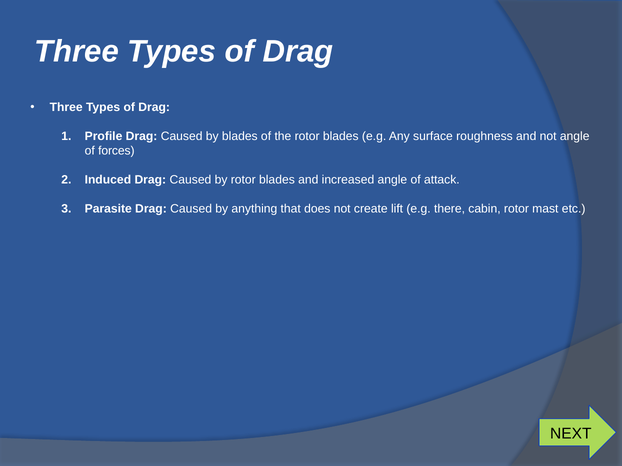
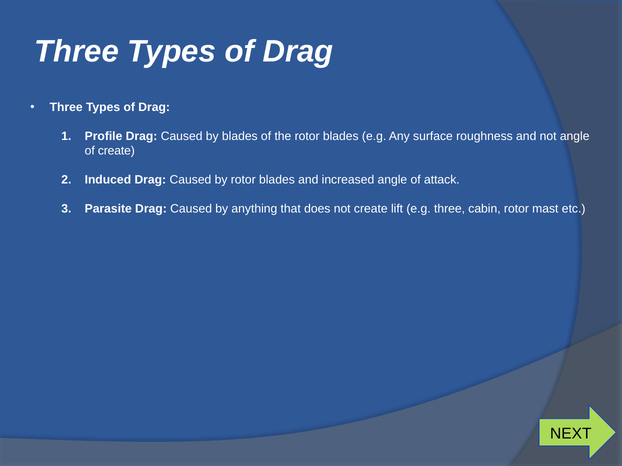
of forces: forces -> create
e.g there: there -> three
